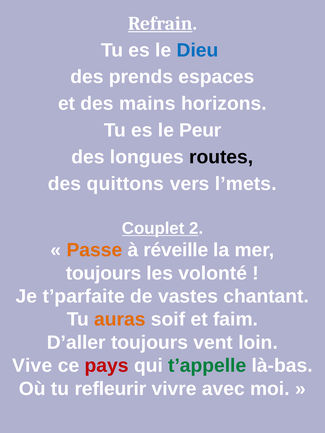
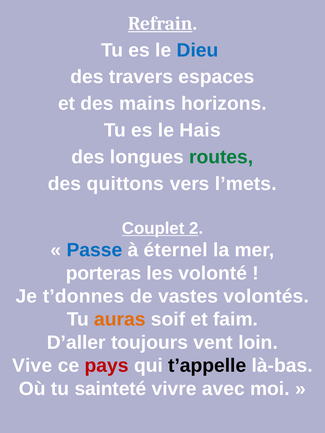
prends: prends -> travers
Peur: Peur -> Hais
routes colour: black -> green
Passe colour: orange -> blue
réveille: réveille -> éternel
toujours at (104, 273): toujours -> porteras
t’parfaite: t’parfaite -> t’donnes
chantant: chantant -> volontés
t’appelle colour: green -> black
refleurir: refleurir -> sainteté
